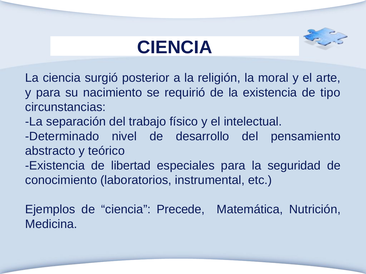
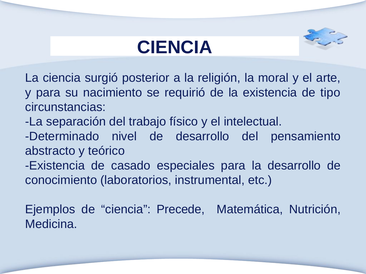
libertad: libertad -> casado
la seguridad: seguridad -> desarrollo
